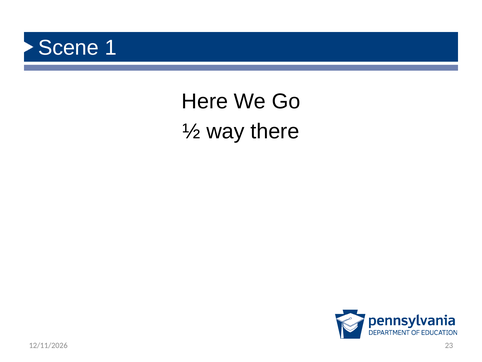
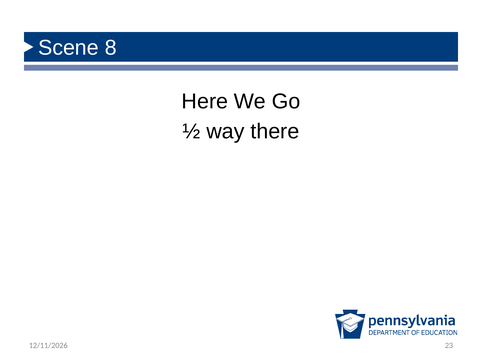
1: 1 -> 8
